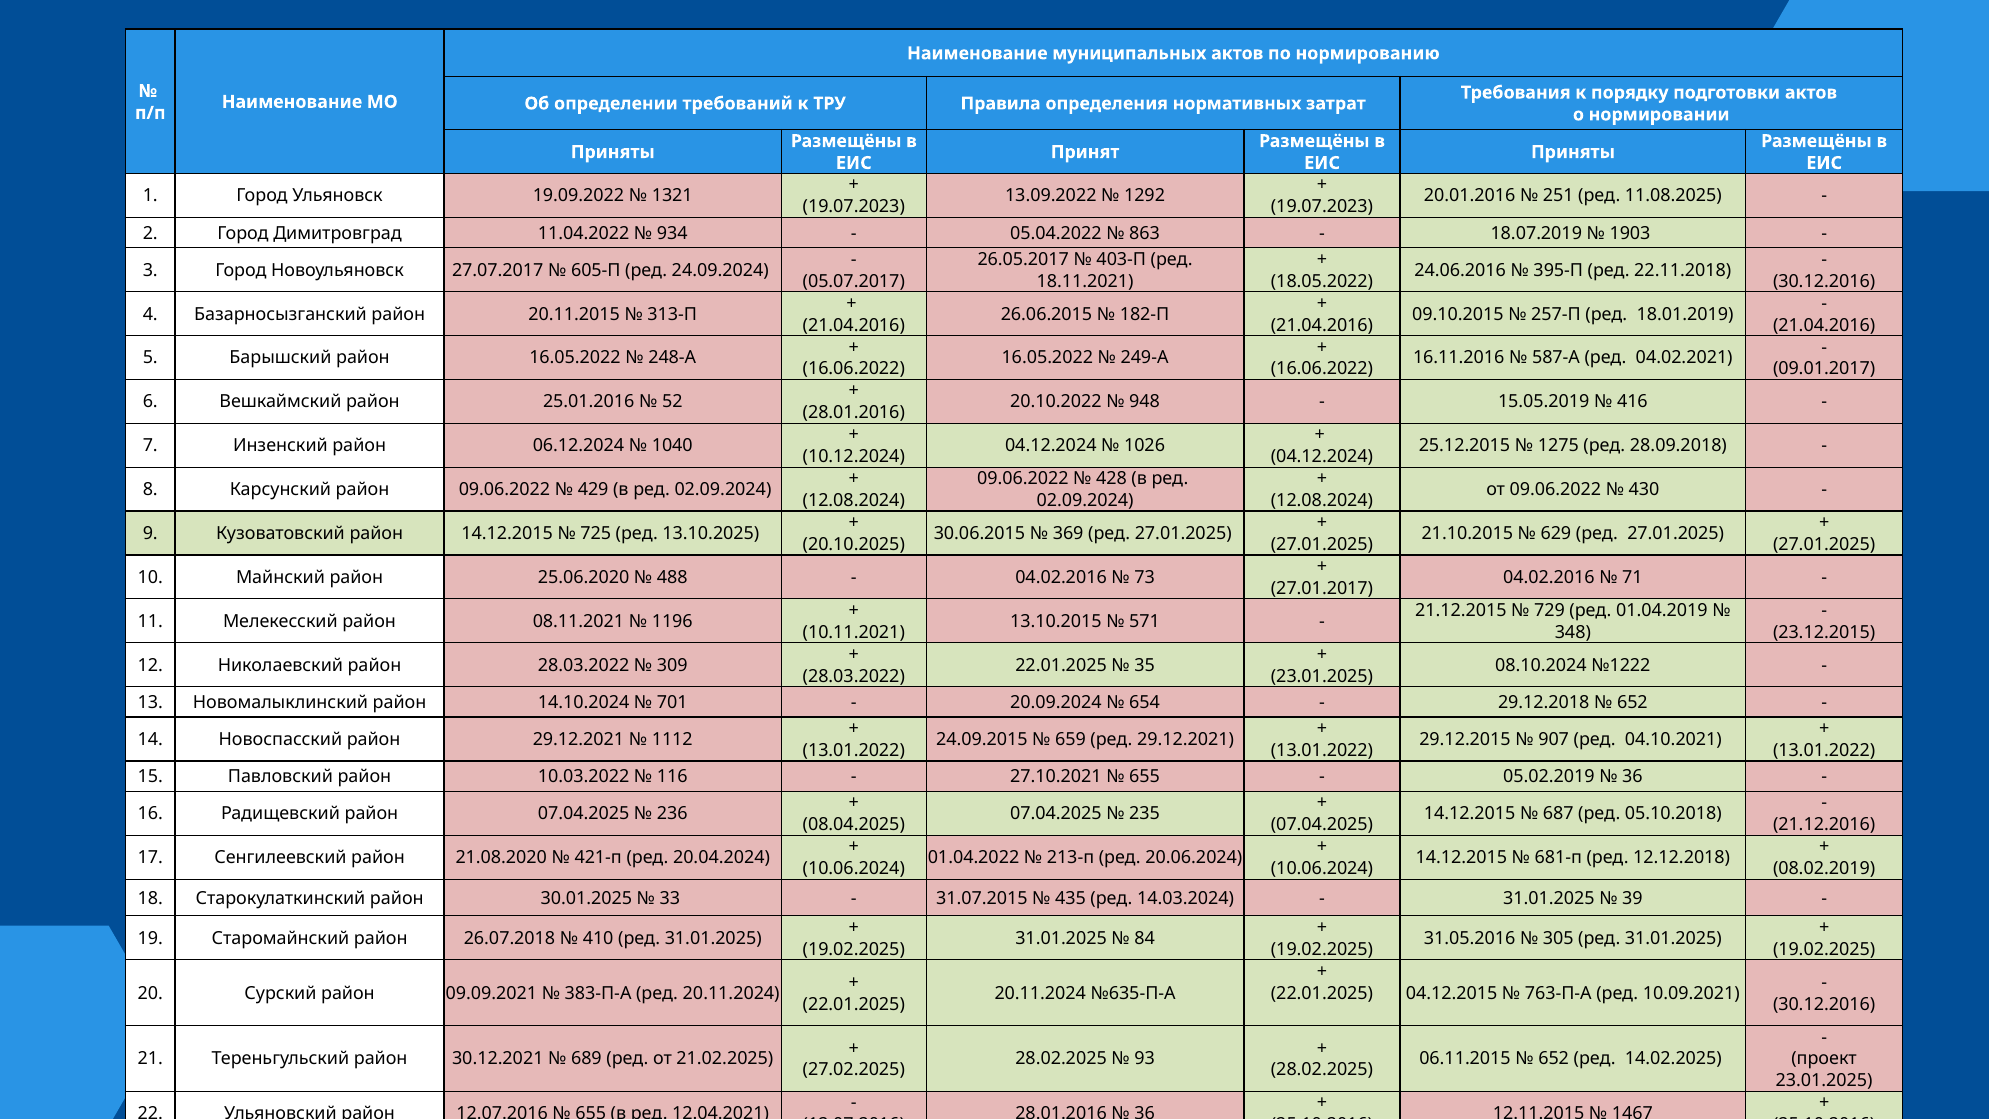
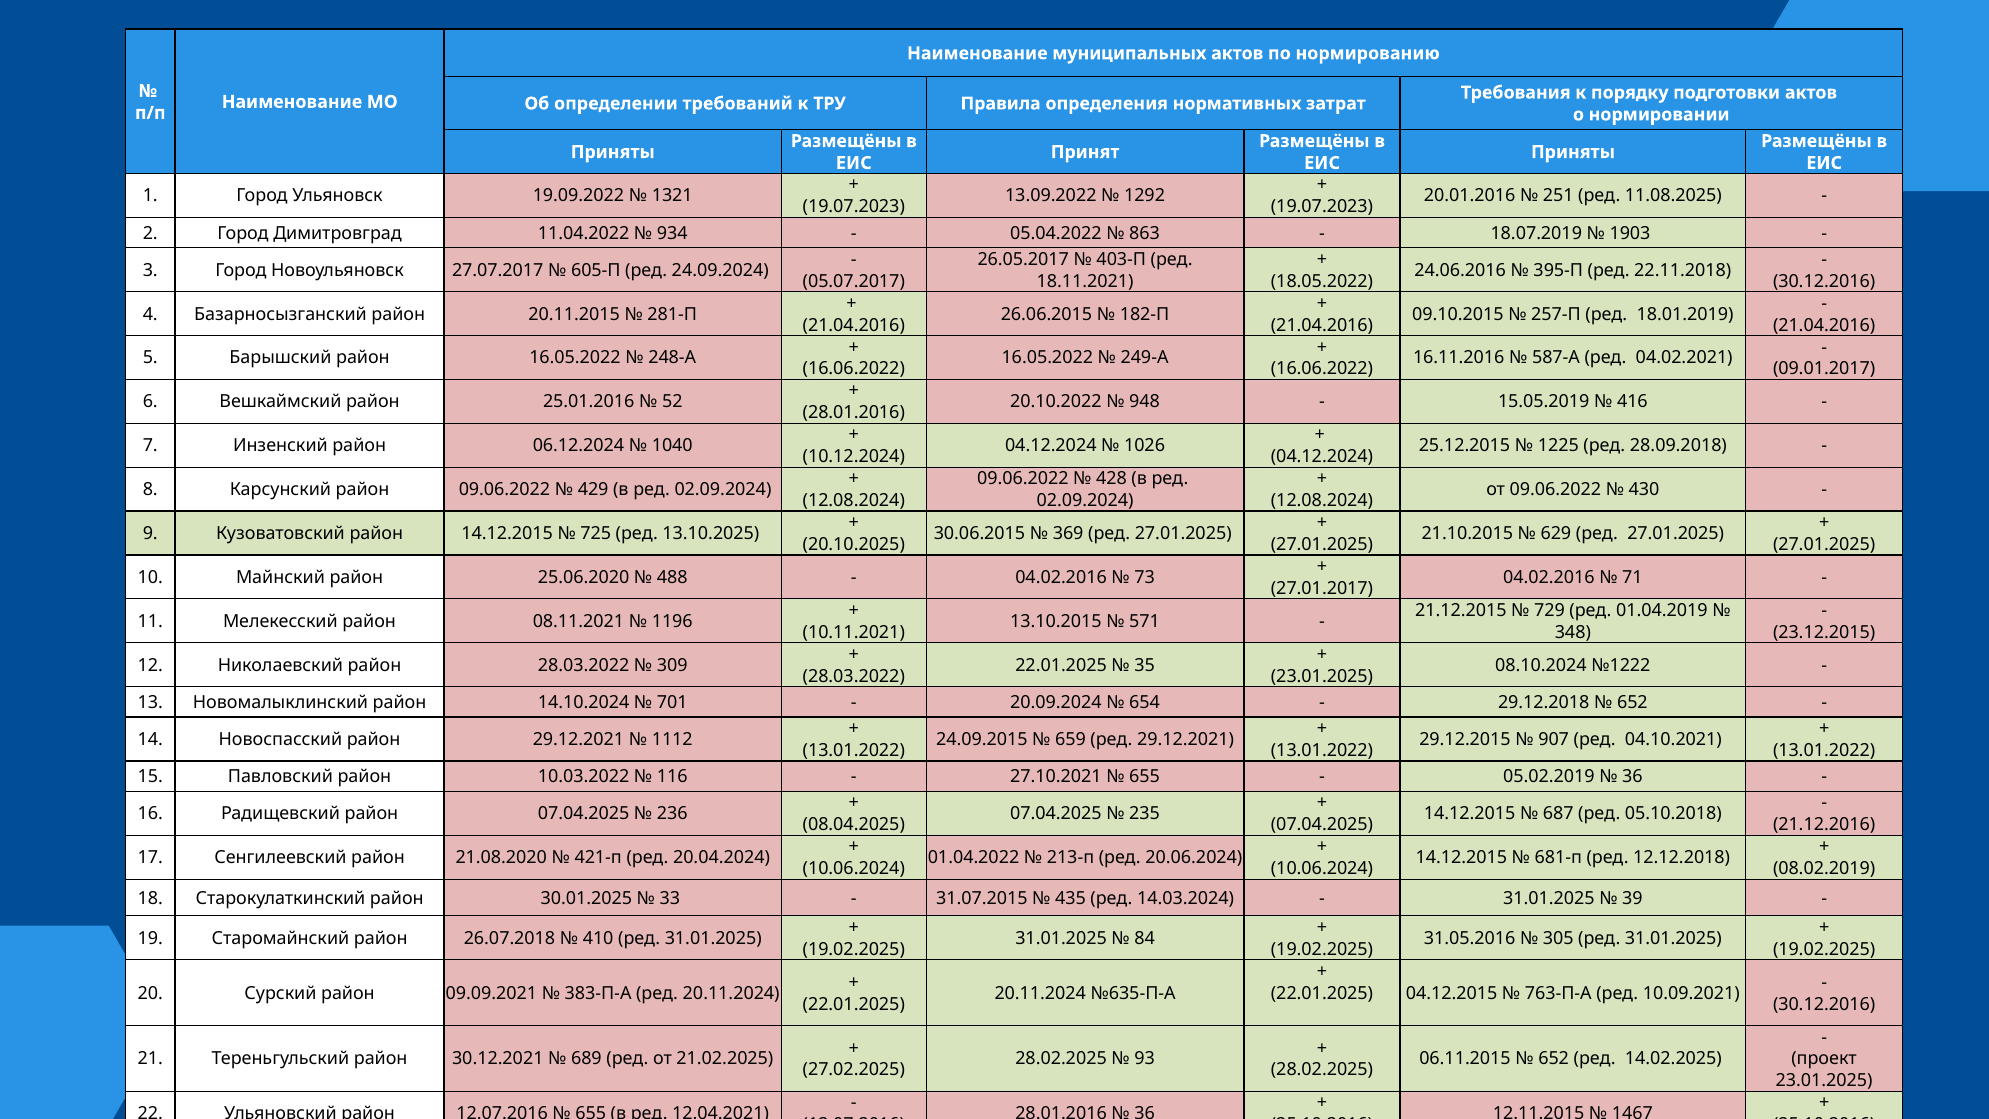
313-П: 313-П -> 281-П
1275: 1275 -> 1225
